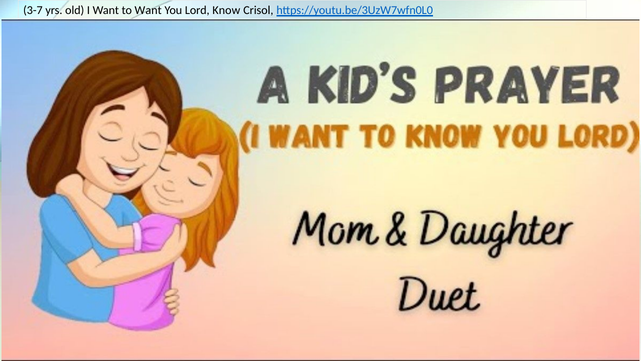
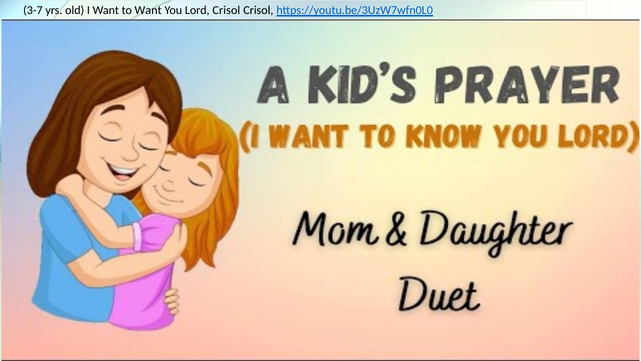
Lord Know: Know -> Crisol
